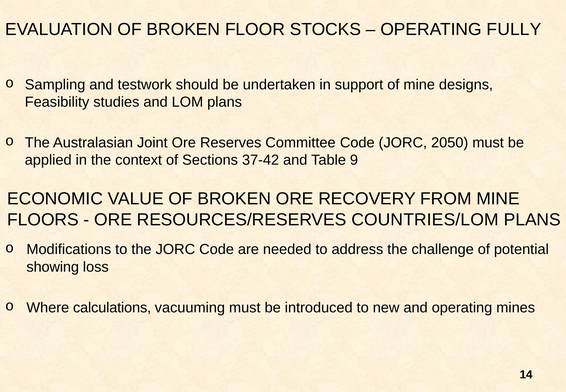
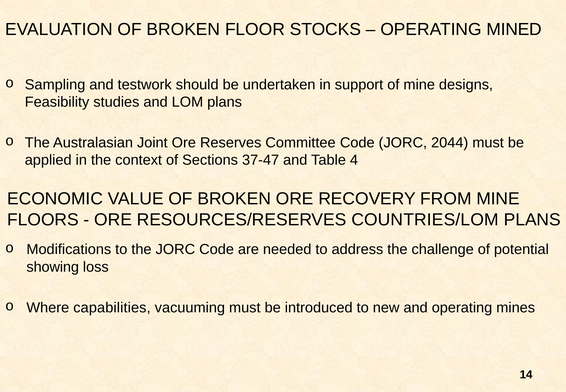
FULLY: FULLY -> MINED
2050: 2050 -> 2044
37-42: 37-42 -> 37-47
9: 9 -> 4
calculations: calculations -> capabilities
